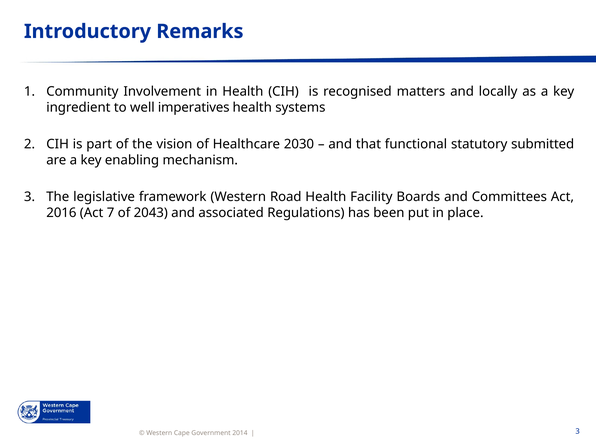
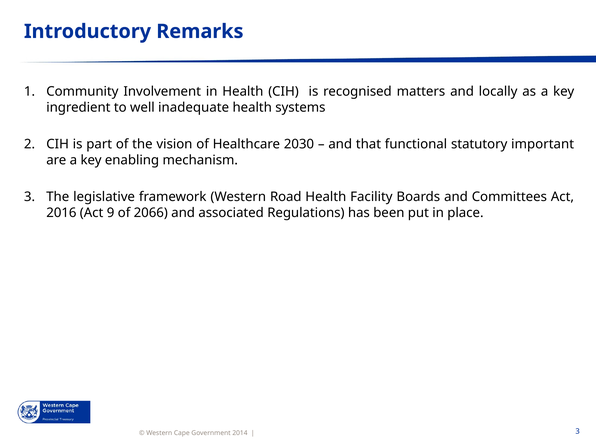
imperatives: imperatives -> inadequate
submitted: submitted -> important
7: 7 -> 9
2043: 2043 -> 2066
